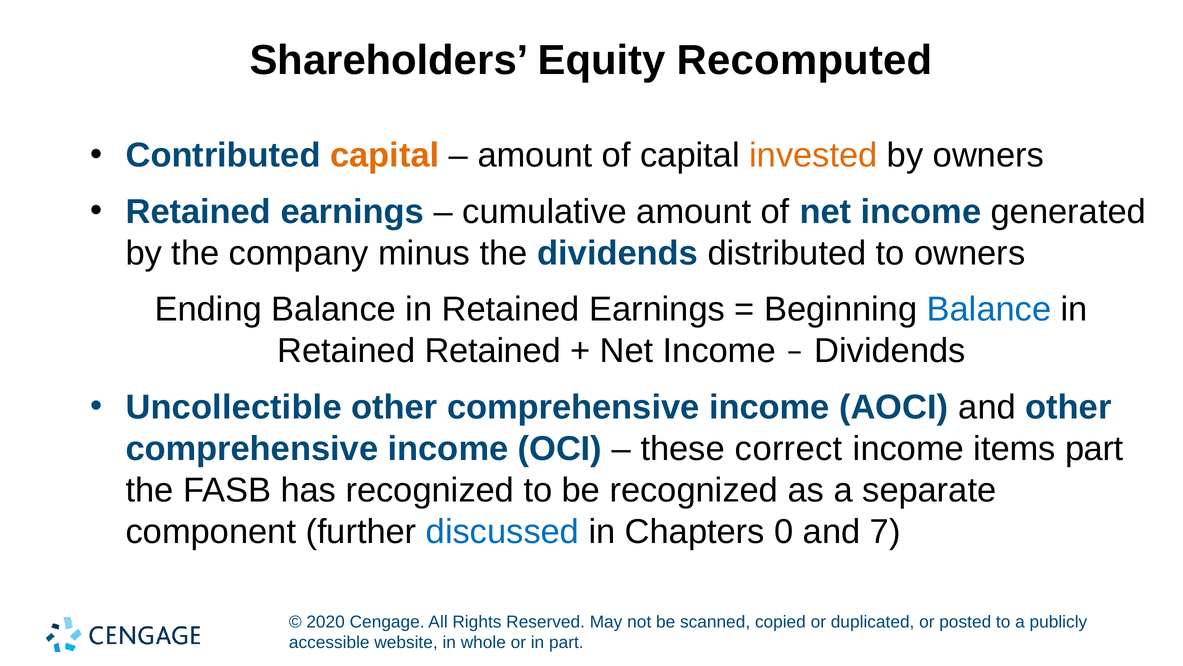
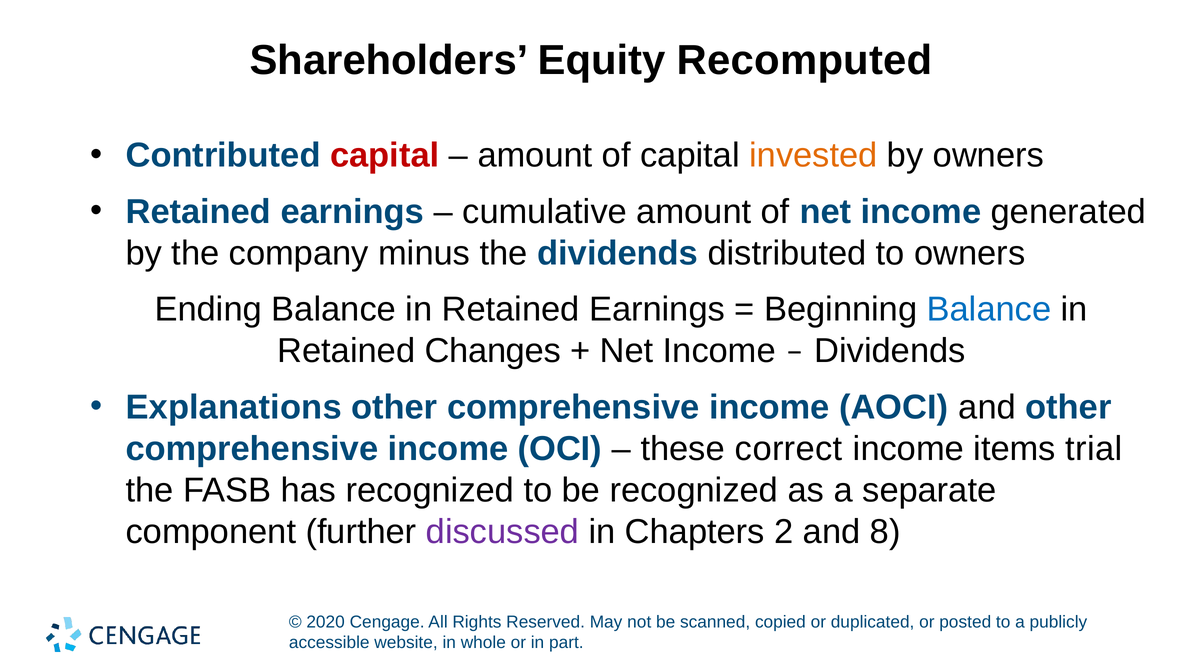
capital at (385, 155) colour: orange -> red
Retained Retained: Retained -> Changes
Uncollectible: Uncollectible -> Explanations
items part: part -> trial
discussed colour: blue -> purple
0: 0 -> 2
7: 7 -> 8
